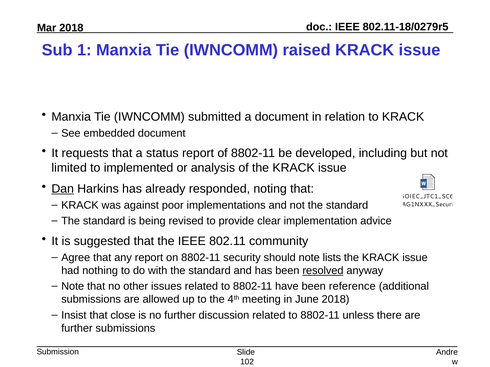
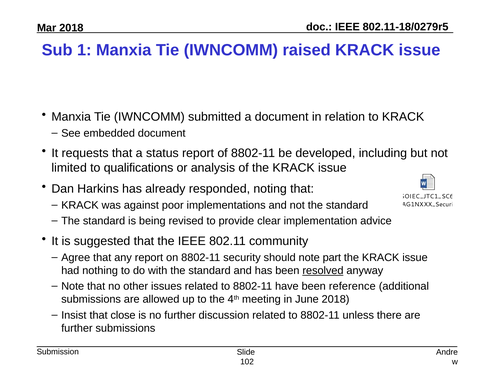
implemented: implemented -> qualifications
Dan underline: present -> none
lists: lists -> part
